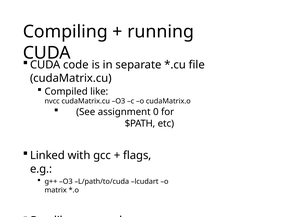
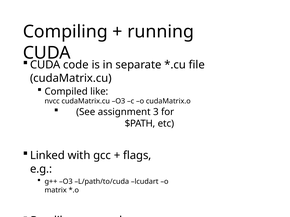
0: 0 -> 3
